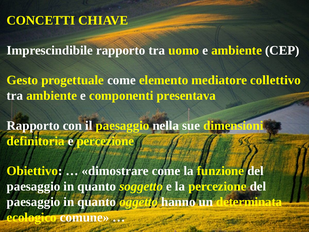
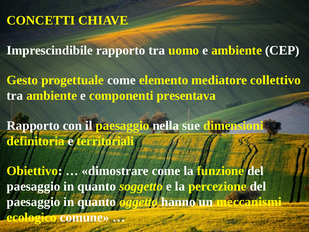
e percezione: percezione -> territoriali
determinata: determinata -> meccanismi
